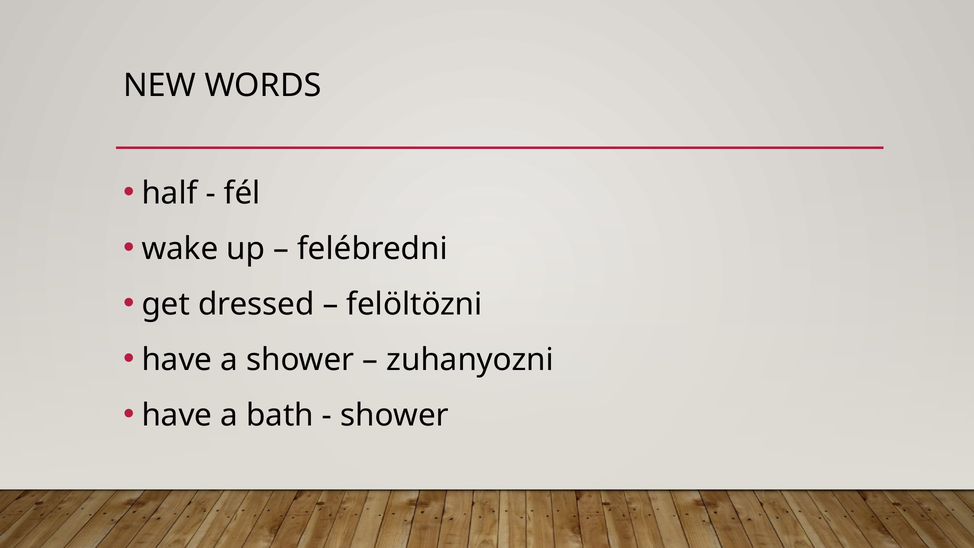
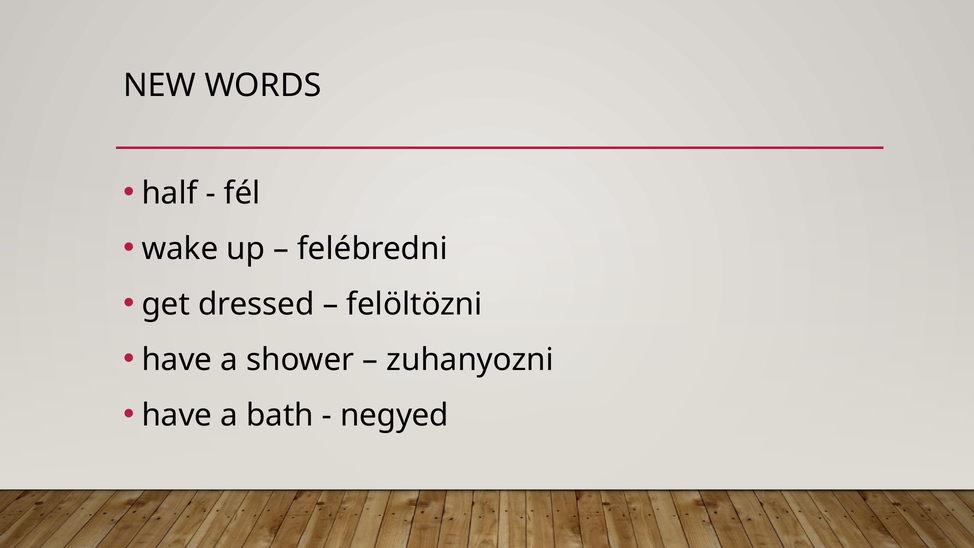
shower at (394, 415): shower -> negyed
